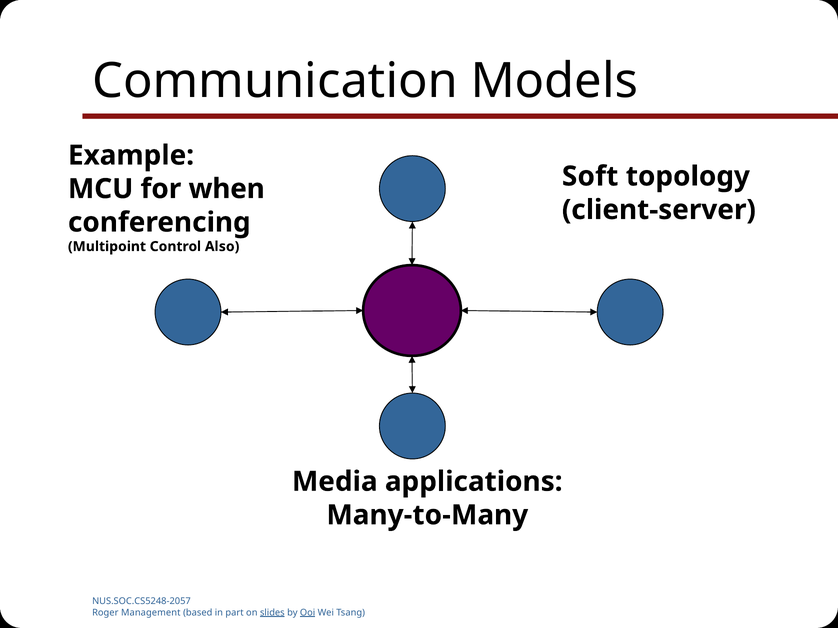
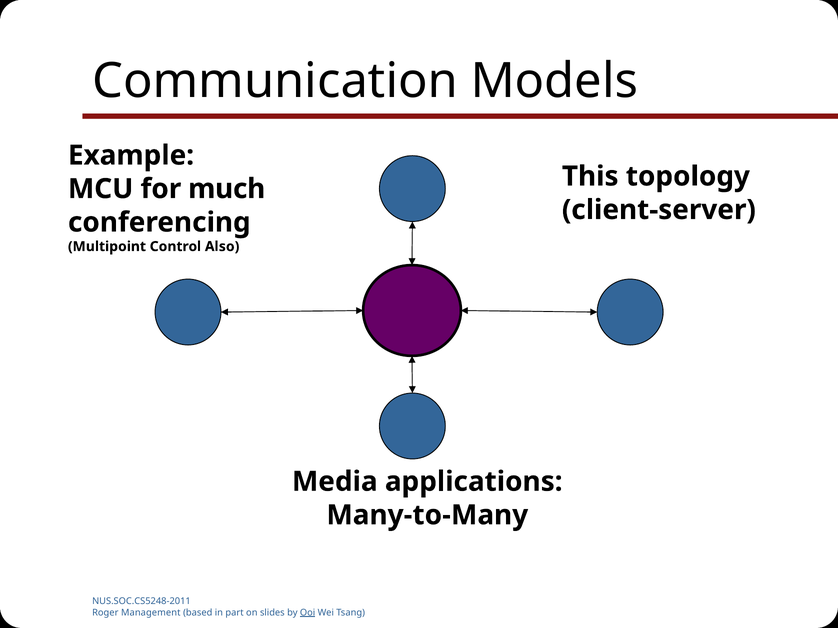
Soft: Soft -> This
when: when -> much
NUS.SOC.CS5248-2057: NUS.SOC.CS5248-2057 -> NUS.SOC.CS5248-2011
slides underline: present -> none
